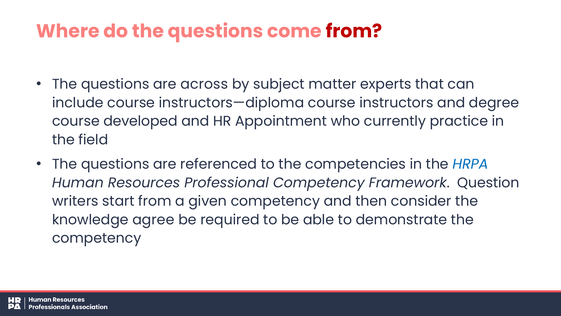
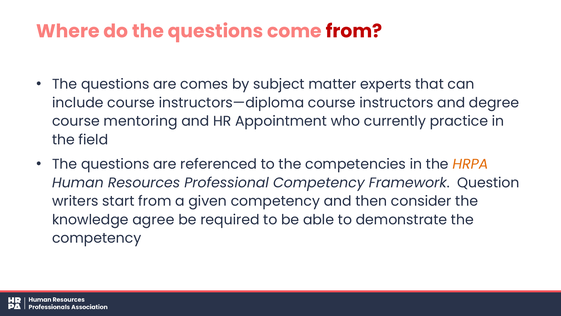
across: across -> comes
developed: developed -> mentoring
HRPA colour: blue -> orange
